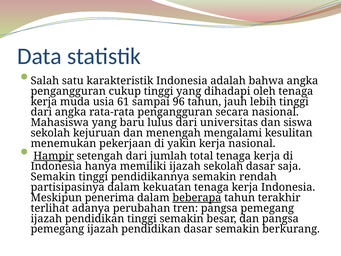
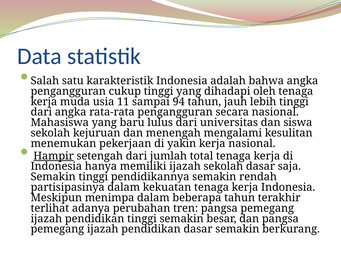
61: 61 -> 11
96: 96 -> 94
penerima: penerima -> menimpa
beberapa underline: present -> none
